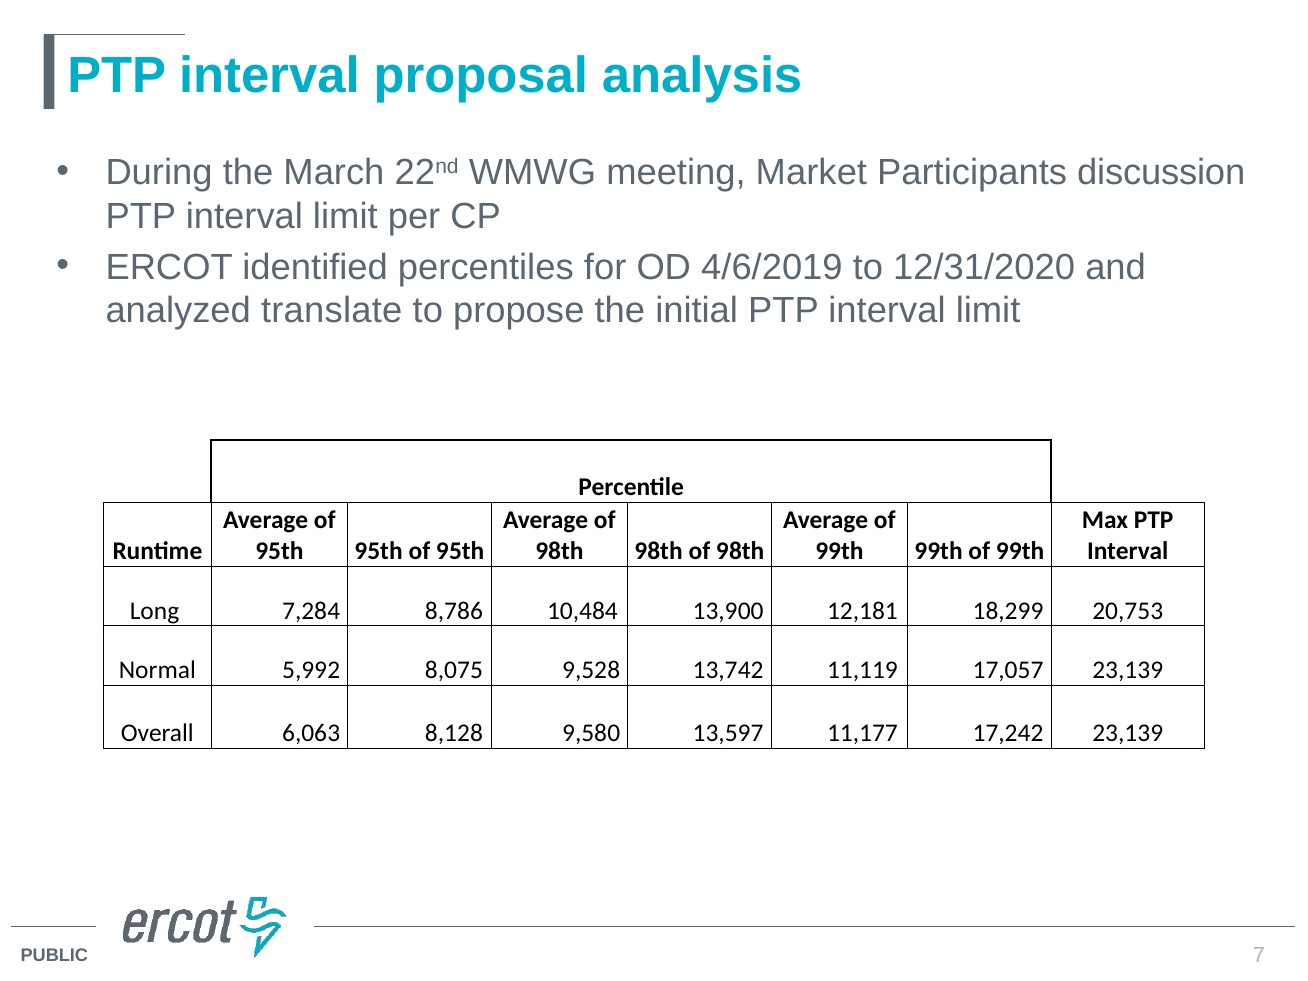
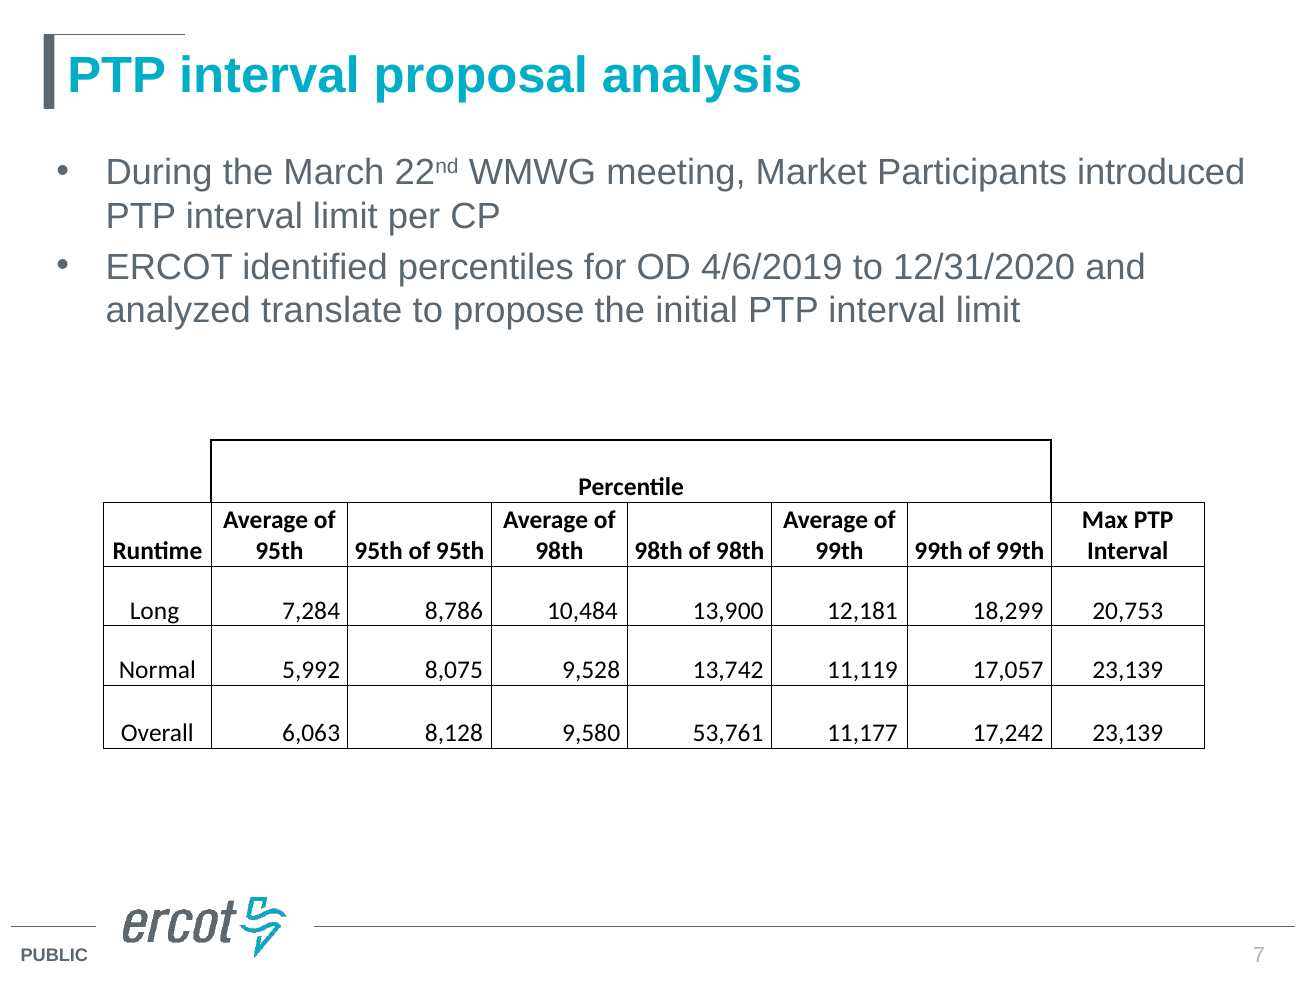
discussion: discussion -> introduced
13,597: 13,597 -> 53,761
